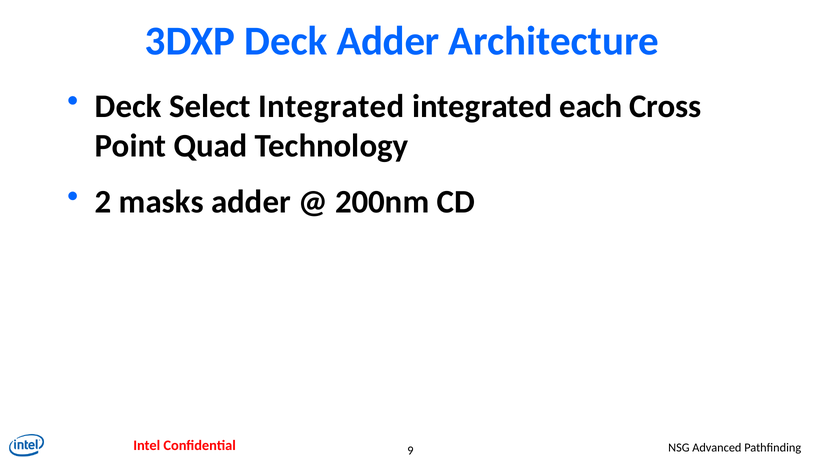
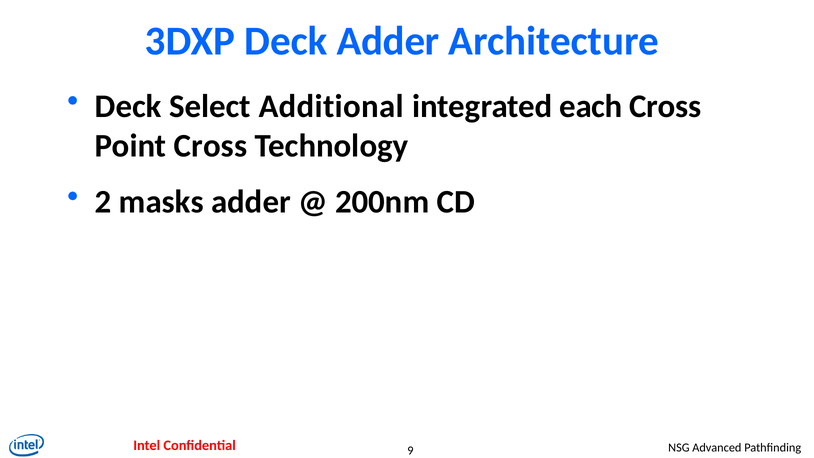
Select Integrated: Integrated -> Additional
Point Quad: Quad -> Cross
